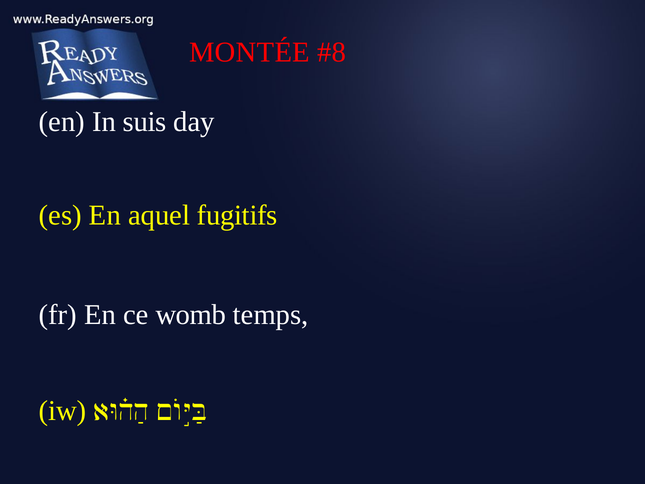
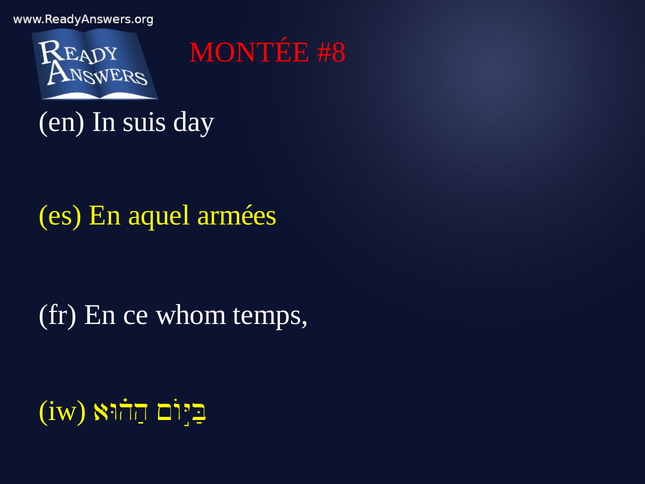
fugitifs: fugitifs -> armées
womb: womb -> whom
